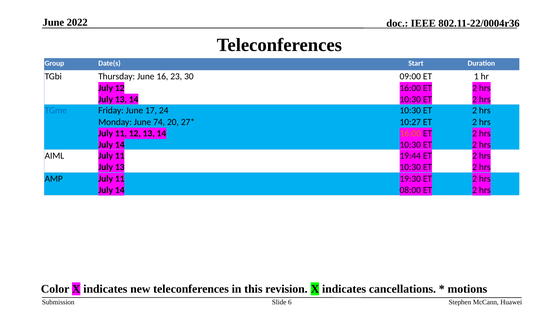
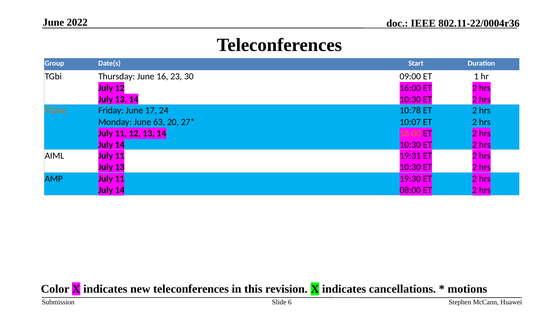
TGme colour: blue -> orange
10:30 at (410, 110): 10:30 -> 10:78
74: 74 -> 63
10:27: 10:27 -> 10:07
19:44: 19:44 -> 19:31
